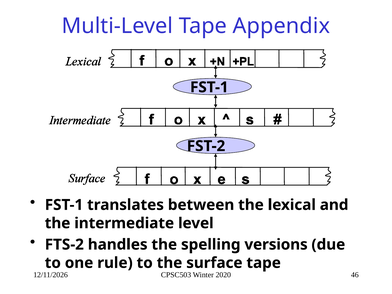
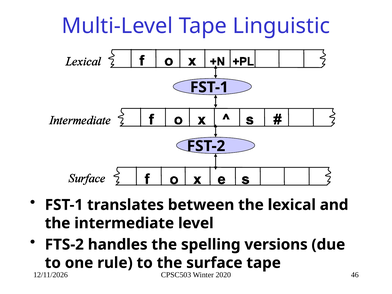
Appendix: Appendix -> Linguistic
